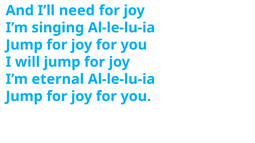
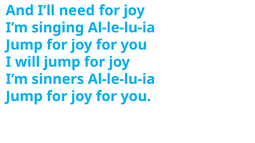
eternal: eternal -> sinners
